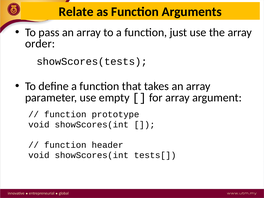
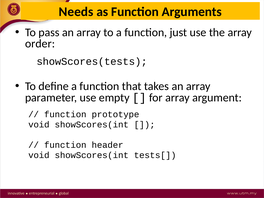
Relate: Relate -> Needs
